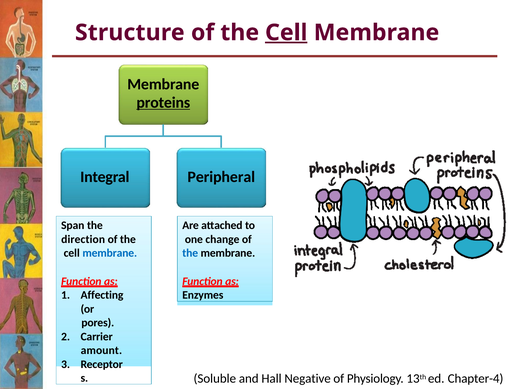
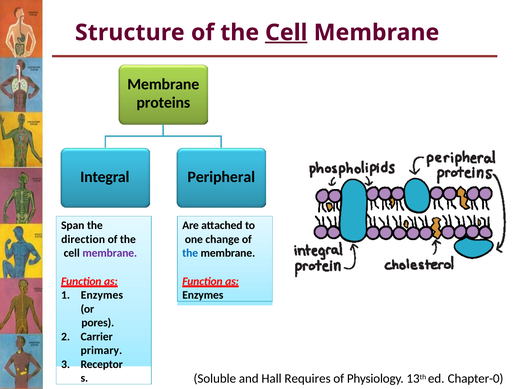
proteins underline: present -> none
membrane at (110, 253) colour: blue -> purple
Affecting at (102, 295): Affecting -> Enzymes
amount: amount -> primary
Negative: Negative -> Requires
Chapter-4: Chapter-4 -> Chapter-0
